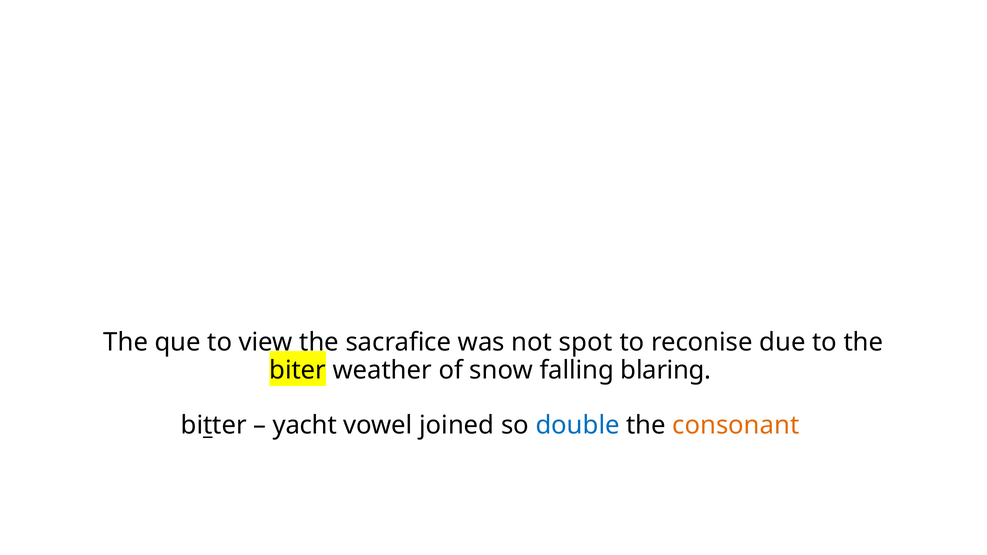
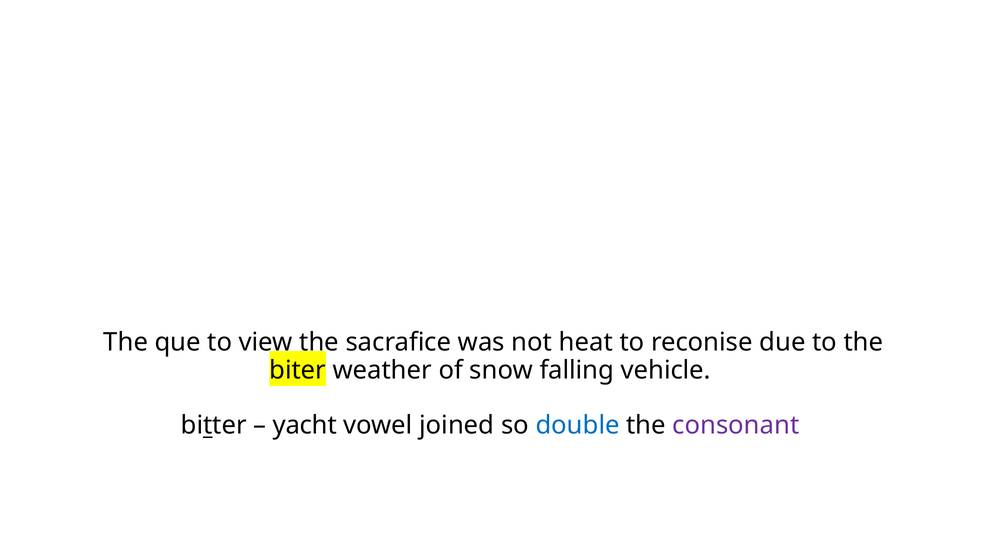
spot: spot -> heat
blaring: blaring -> vehicle
consonant colour: orange -> purple
